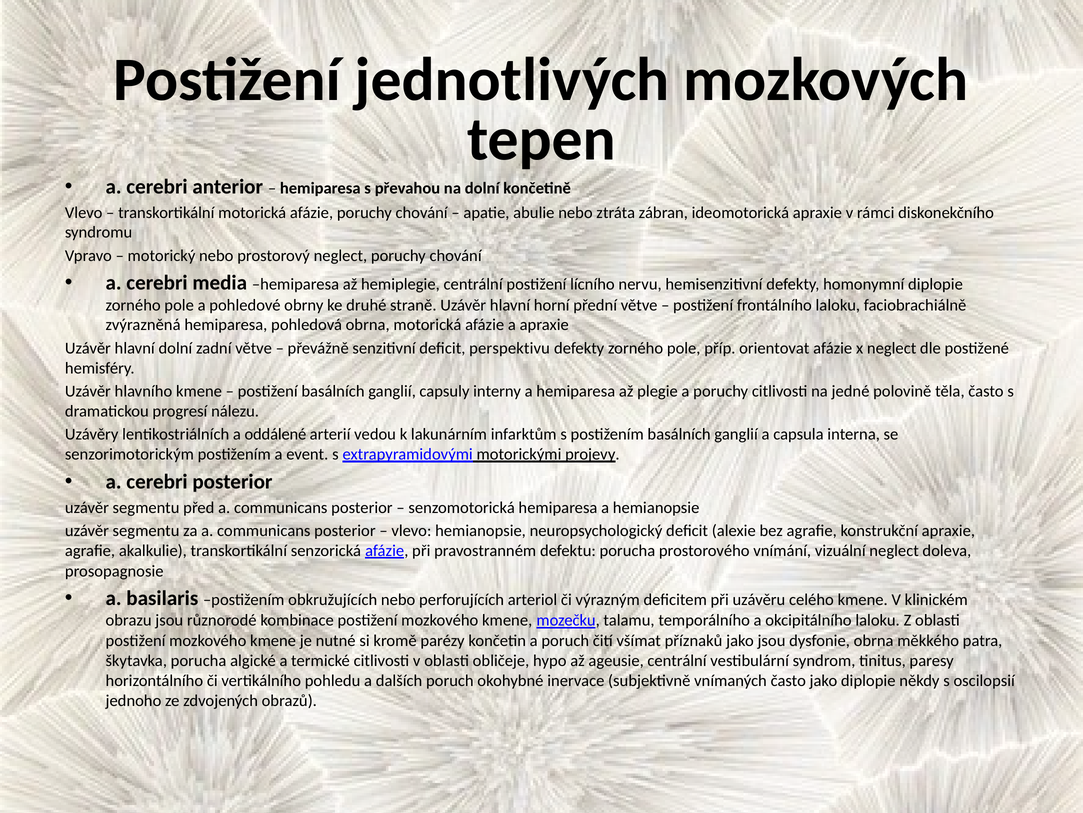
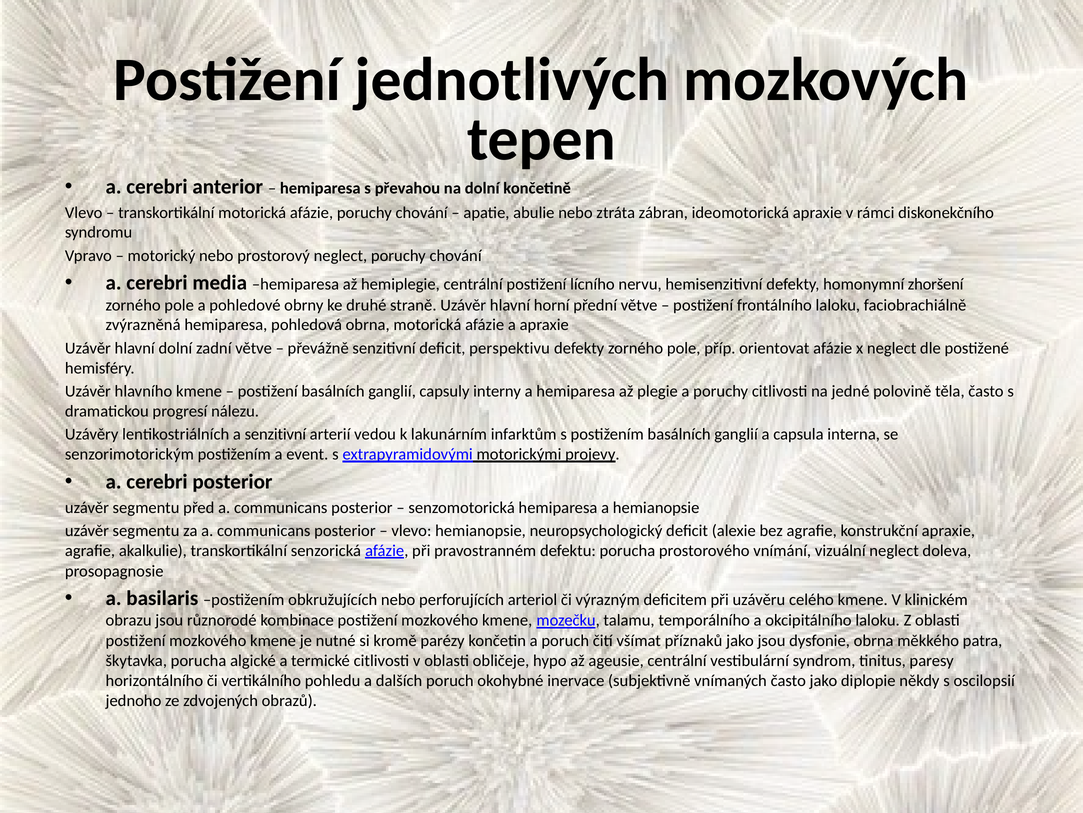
homonymní diplopie: diplopie -> zhoršení
a oddálené: oddálené -> senzitivní
